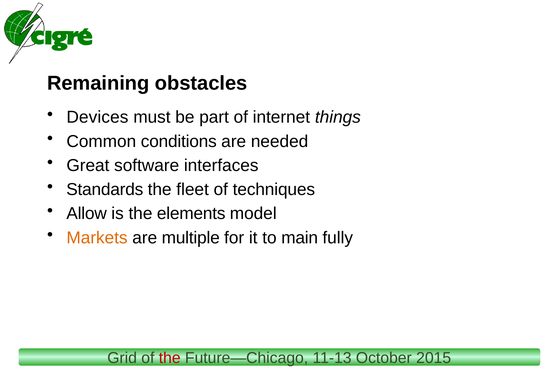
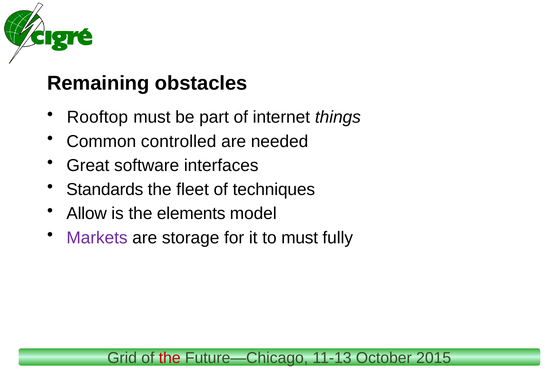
Devices: Devices -> Rooftop
conditions: conditions -> controlled
Markets colour: orange -> purple
multiple: multiple -> storage
to main: main -> must
